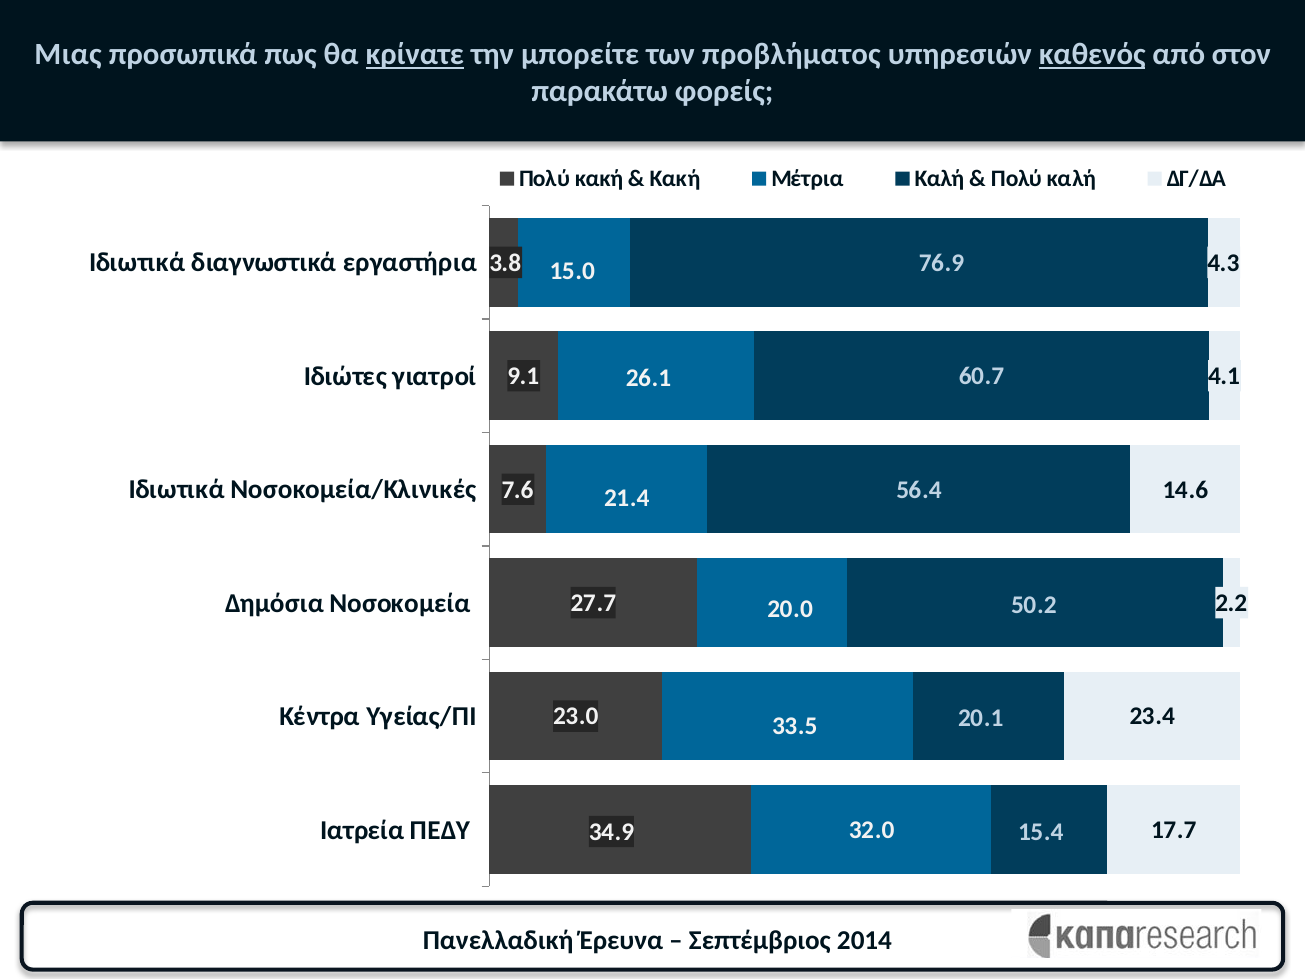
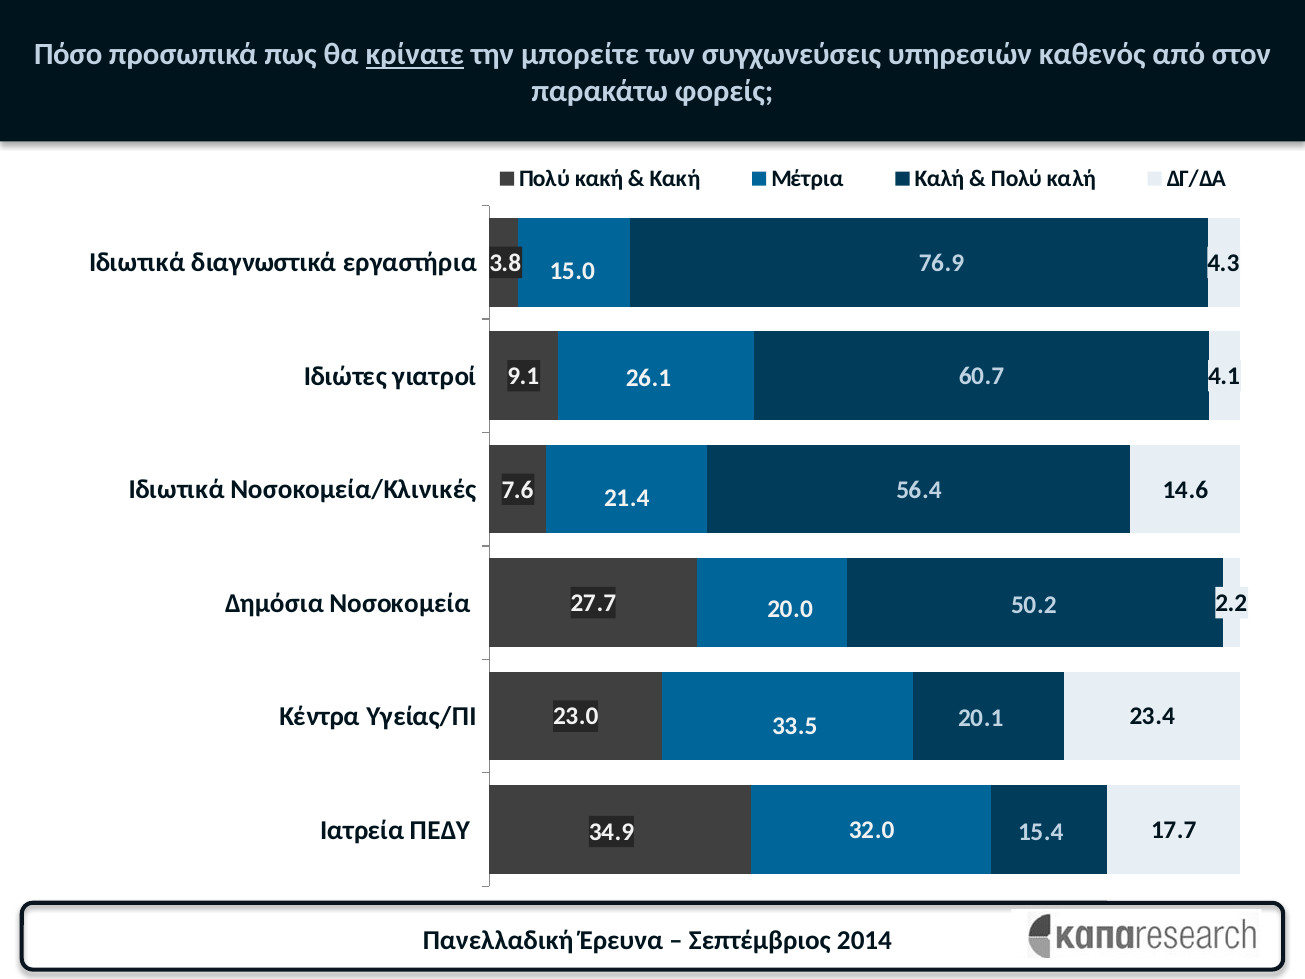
Μιας: Μιας -> Πόσο
προβλήματος: προβλήματος -> συγχωνεύσεις
καθενός underline: present -> none
